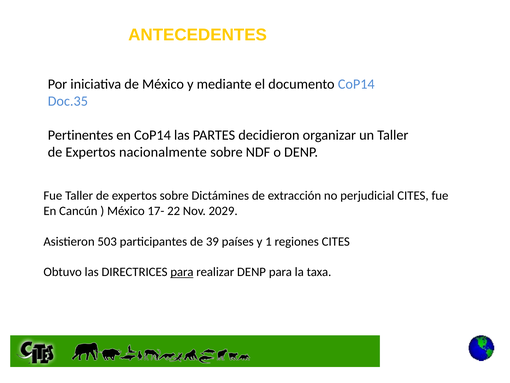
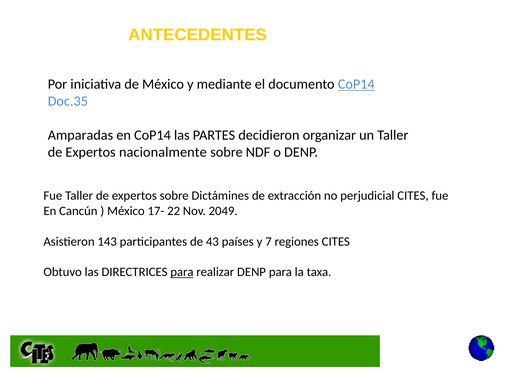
CoP14 at (356, 84) underline: none -> present
Pertinentes: Pertinentes -> Amparadas
2029: 2029 -> 2049
503: 503 -> 143
39: 39 -> 43
1: 1 -> 7
